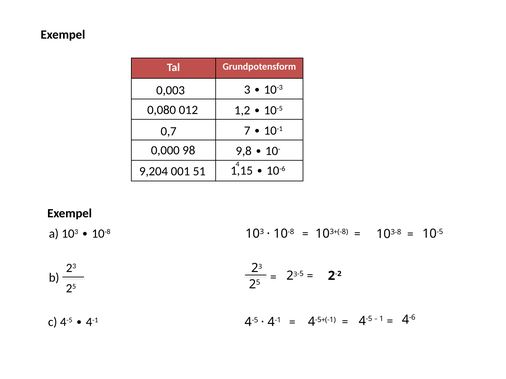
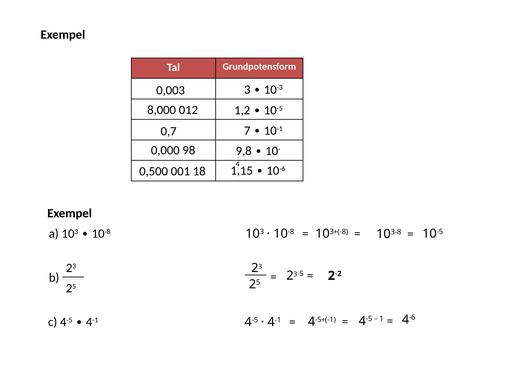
0,080: 0,080 -> 8,000
9,204: 9,204 -> 0,500
51: 51 -> 18
